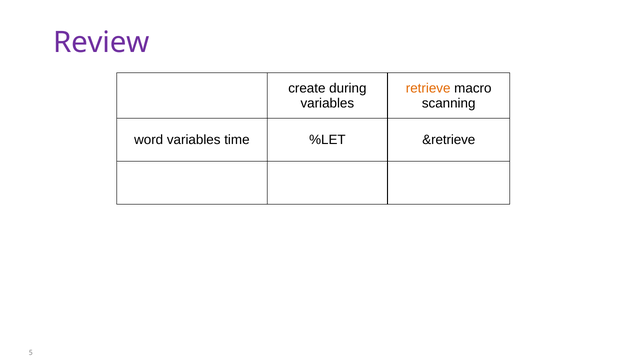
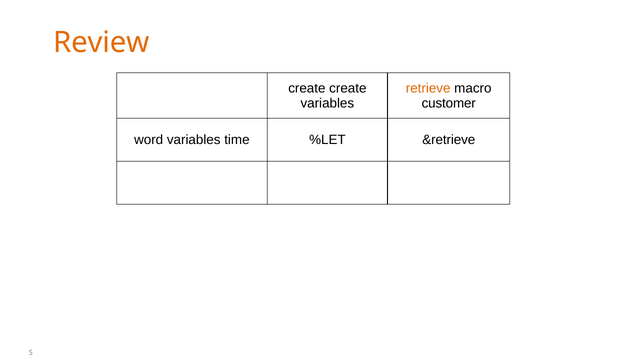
Review colour: purple -> orange
create during: during -> create
scanning: scanning -> customer
